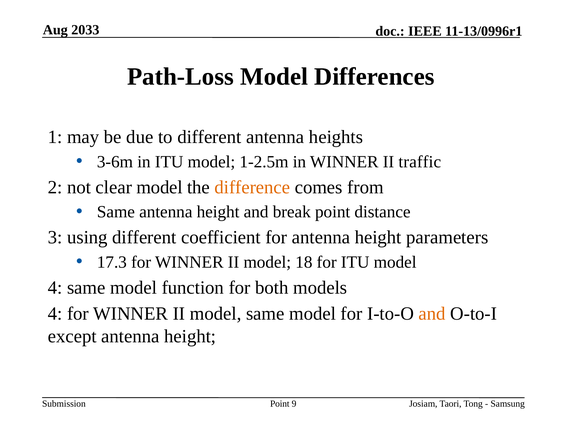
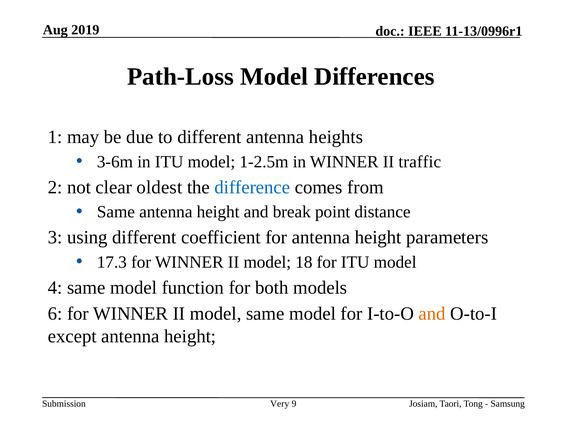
2033: 2033 -> 2019
clear model: model -> oldest
difference colour: orange -> blue
4 at (55, 314): 4 -> 6
Point at (280, 404): Point -> Very
